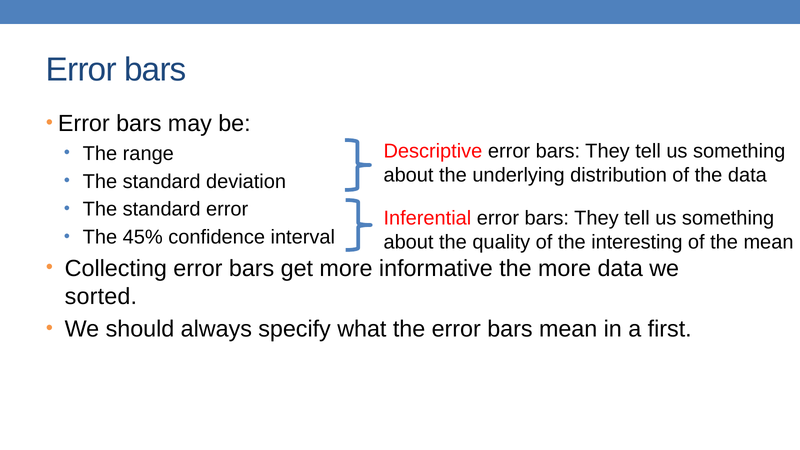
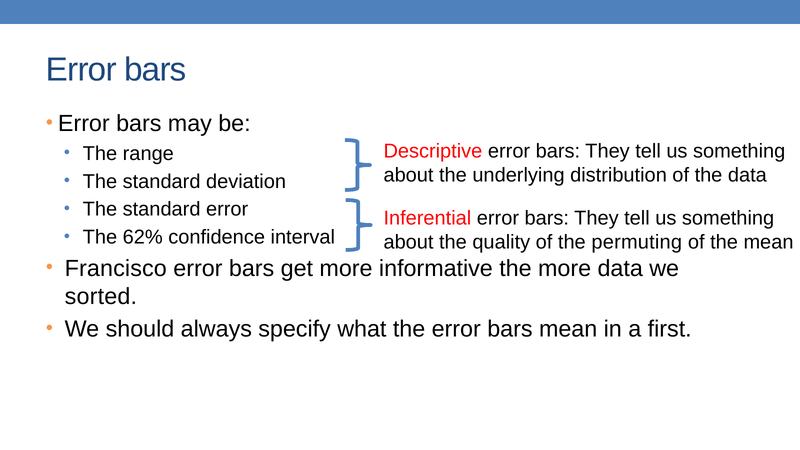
45%: 45% -> 62%
interesting: interesting -> permuting
Collecting: Collecting -> Francisco
